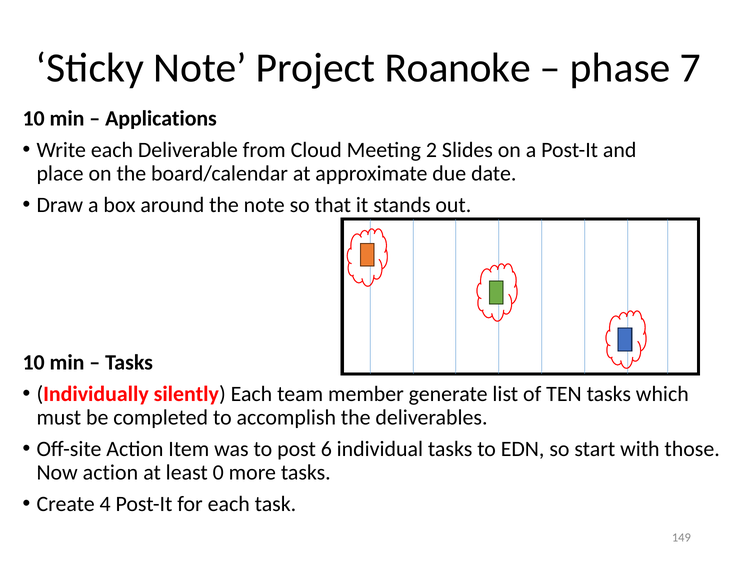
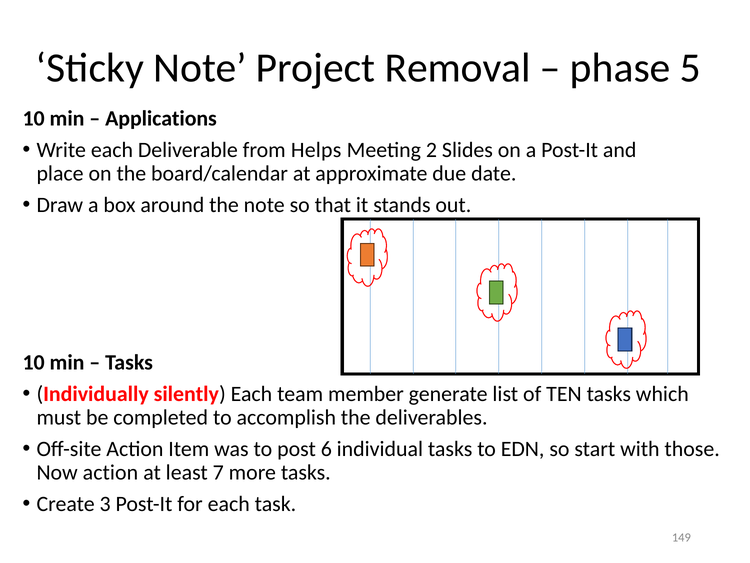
Roanoke: Roanoke -> Removal
7: 7 -> 5
Cloud: Cloud -> Helps
0: 0 -> 7
4: 4 -> 3
